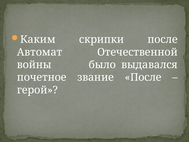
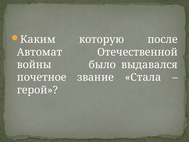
скрипки: скрипки -> которую
звание После: После -> Стала
